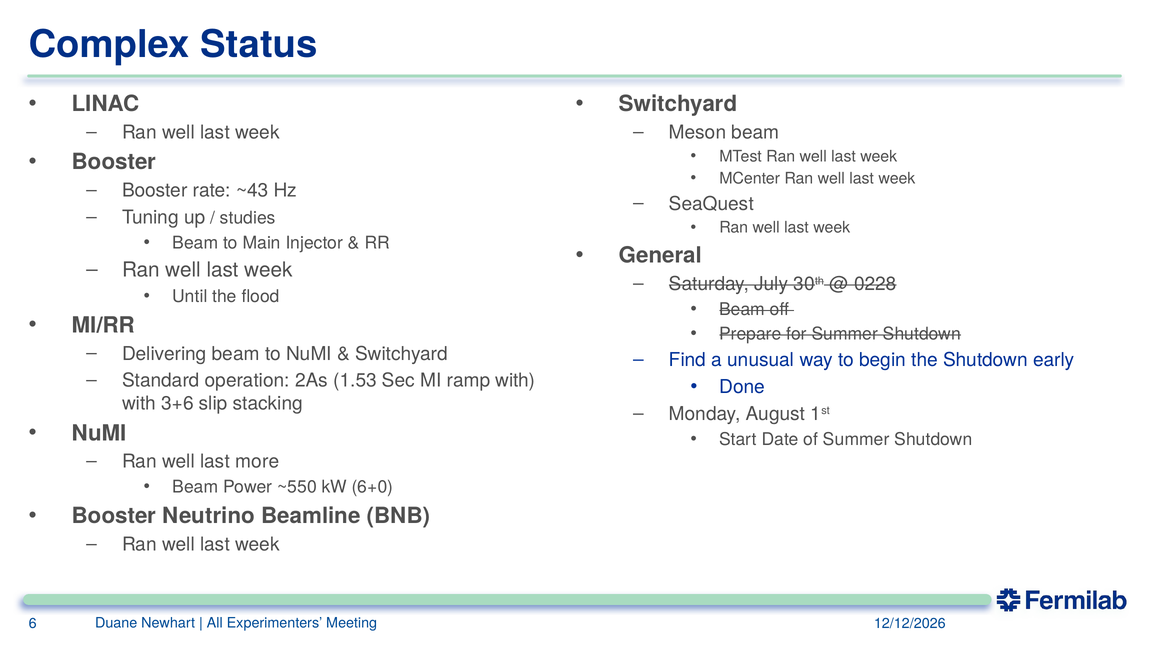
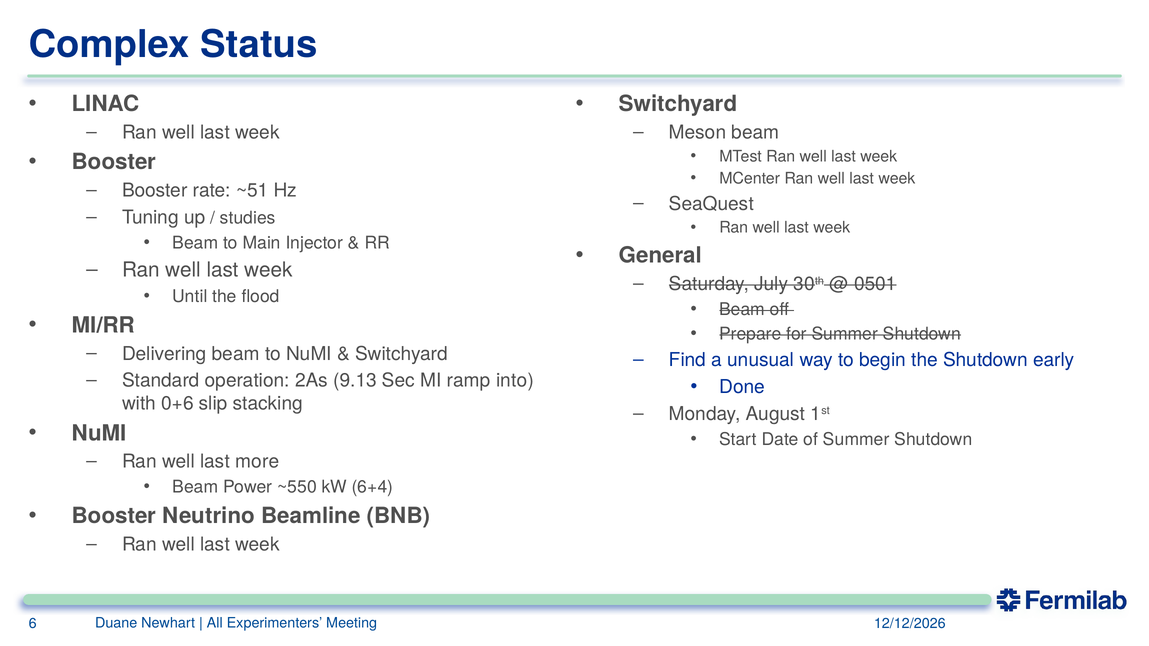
~43: ~43 -> ~51
0228: 0228 -> 0501
1.53: 1.53 -> 9.13
ramp with: with -> into
3+6: 3+6 -> 0+6
6+0: 6+0 -> 6+4
